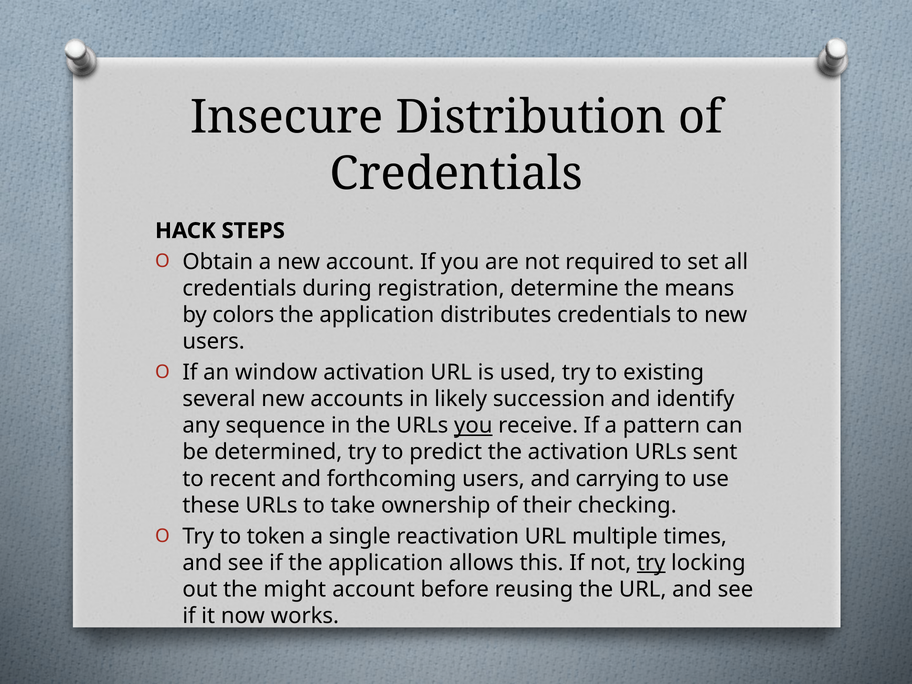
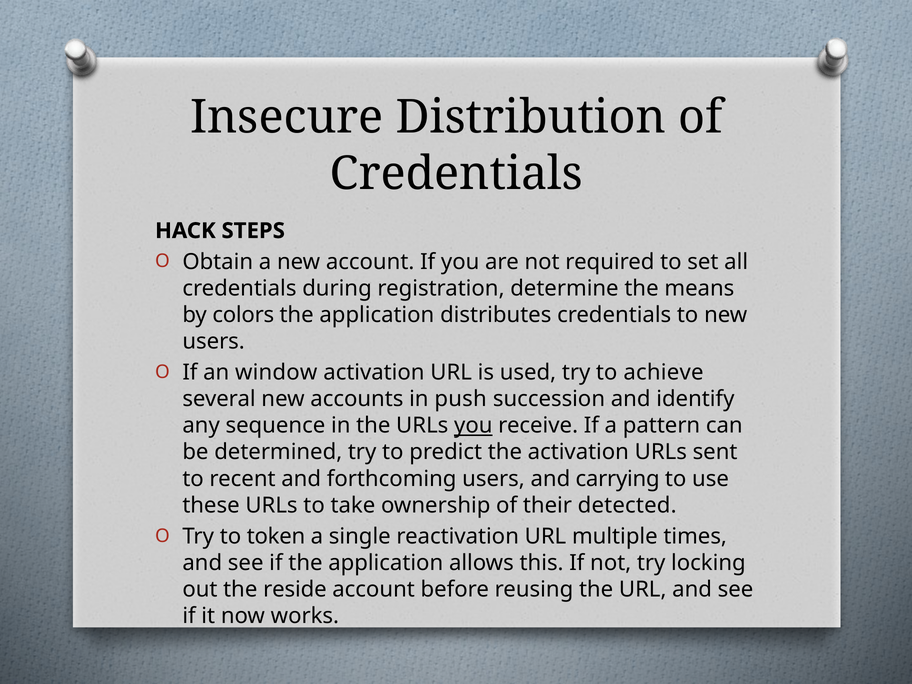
existing: existing -> achieve
likely: likely -> push
checking: checking -> detected
try at (651, 563) underline: present -> none
might: might -> reside
